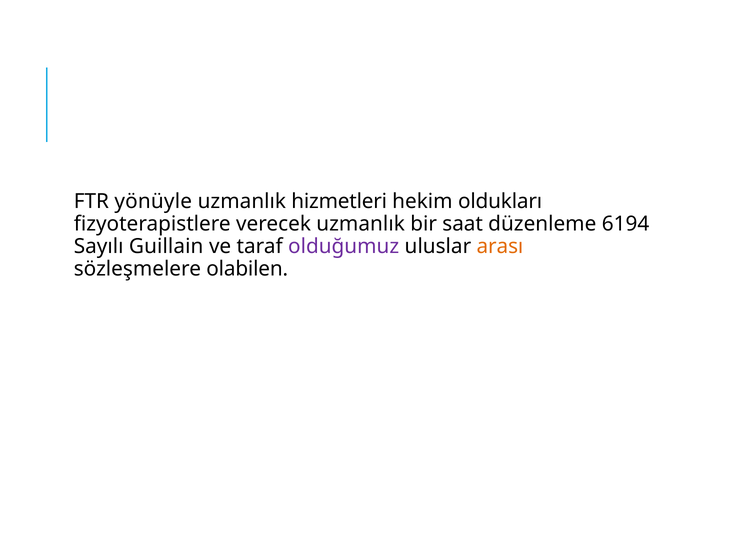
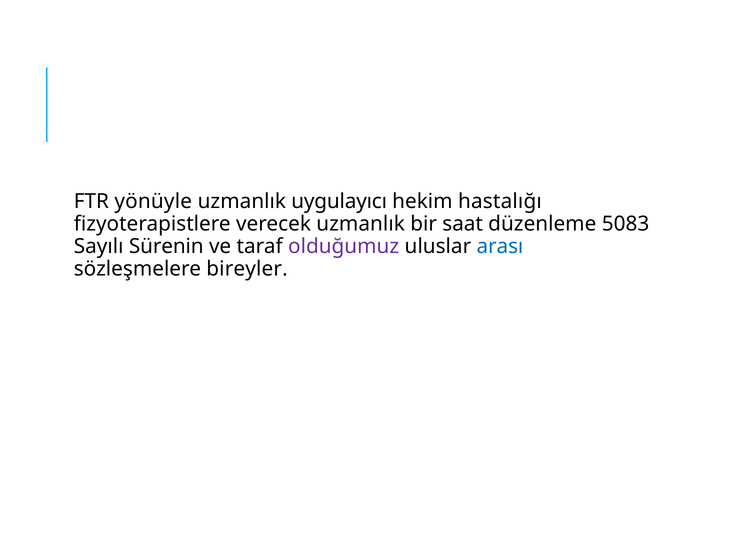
hizmetleri: hizmetleri -> uygulayıcı
oldukları: oldukları -> hastalığı
6194: 6194 -> 5083
Guillain: Guillain -> Sürenin
arası colour: orange -> blue
olabilen: olabilen -> bireyler
